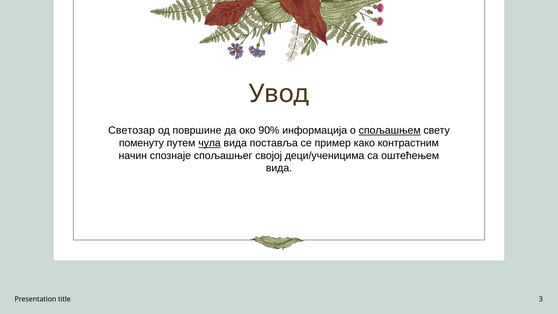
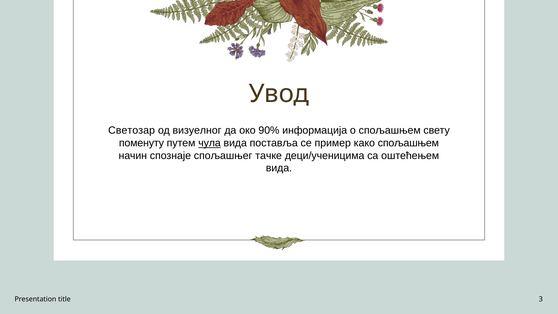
површине: површине -> визуелног
спољашњем at (390, 130) underline: present -> none
како контрастним: контрастним -> спољашњем
својој: својој -> тачке
